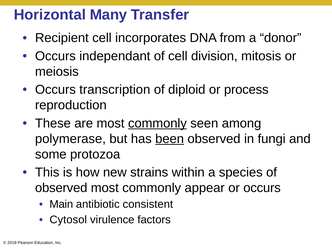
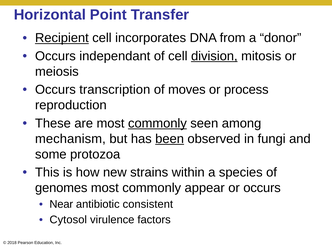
Many: Many -> Point
Recipient underline: none -> present
division underline: none -> present
diploid: diploid -> moves
polymerase: polymerase -> mechanism
observed at (61, 188): observed -> genomes
Main: Main -> Near
